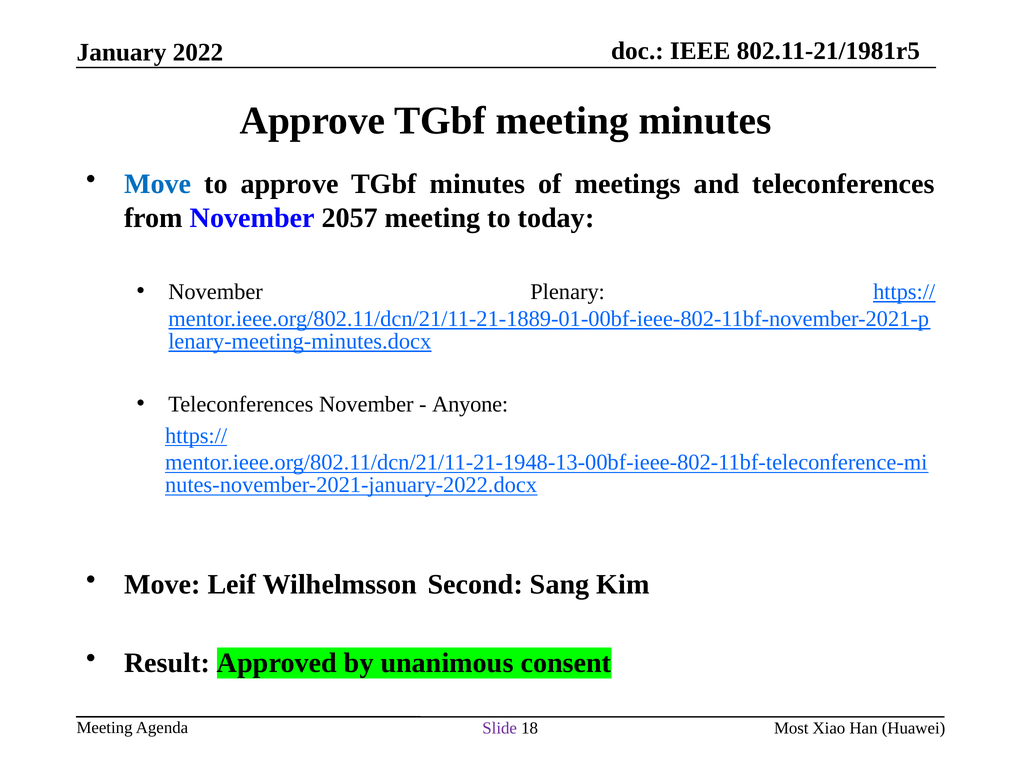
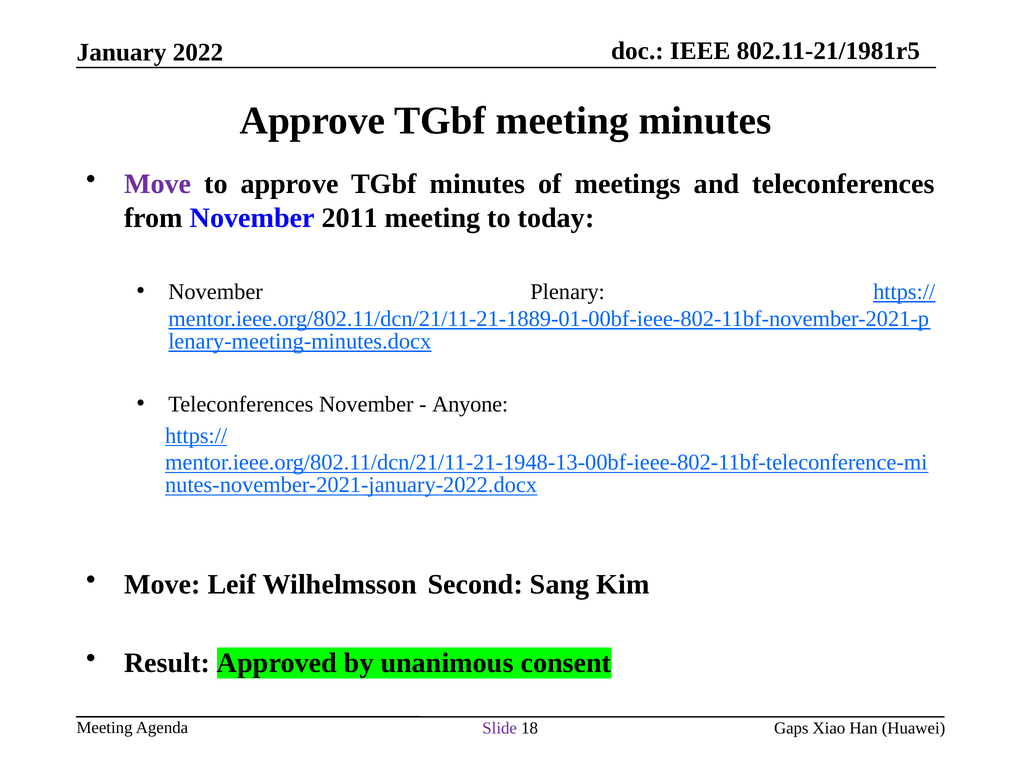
Move at (158, 184) colour: blue -> purple
2057: 2057 -> 2011
Most: Most -> Gaps
